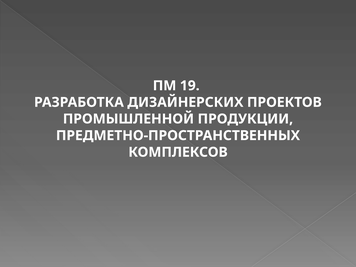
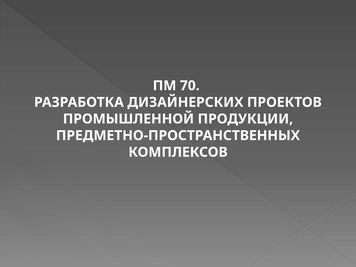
19: 19 -> 70
